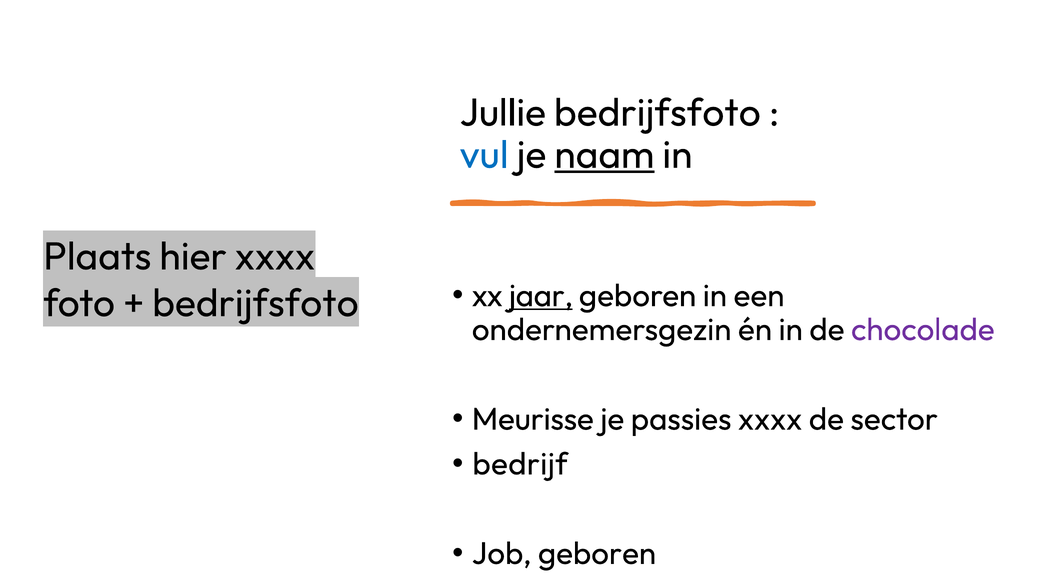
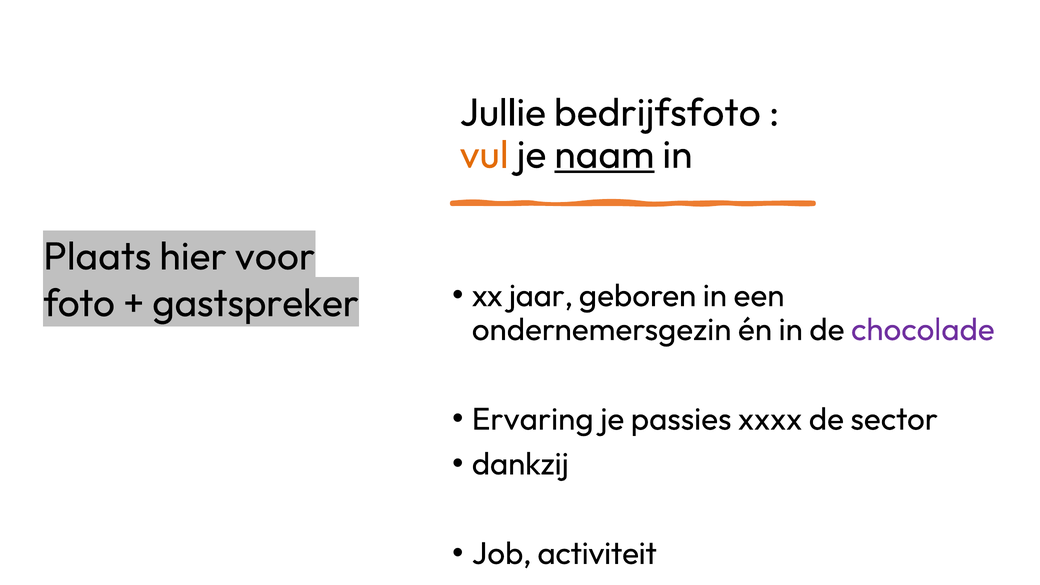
vul colour: blue -> orange
hier xxxx: xxxx -> voor
jaar underline: present -> none
bedrijfsfoto at (255, 303): bedrijfsfoto -> gastspreker
Meurisse: Meurisse -> Ervaring
bedrijf: bedrijf -> dankzij
Job geboren: geboren -> activiteit
